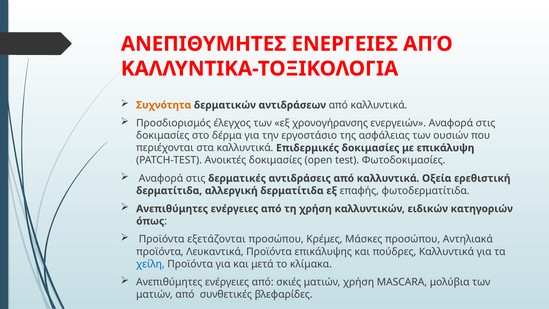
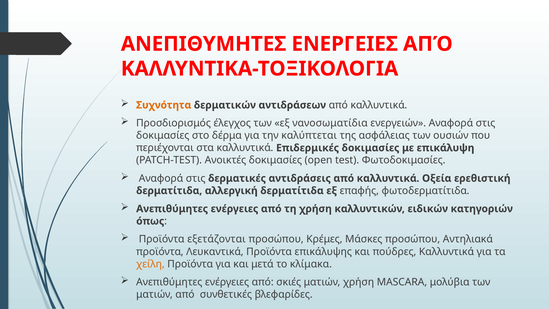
χρονογήρανσης: χρονογήρανσης -> νανοσωματίδια
εργοστάσιο: εργοστάσιο -> καλύπτεται
χείλη colour: blue -> orange
